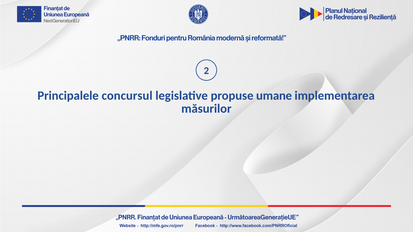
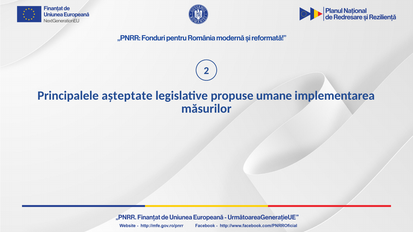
concursul: concursul -> așteptate
